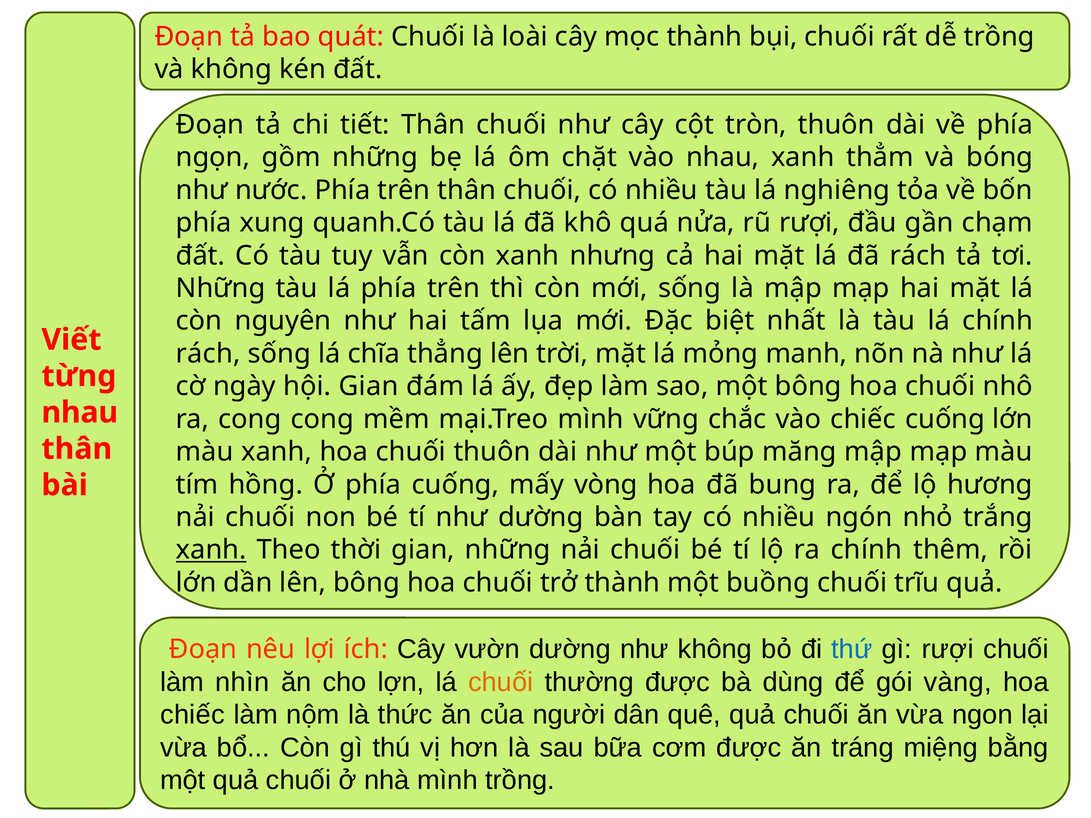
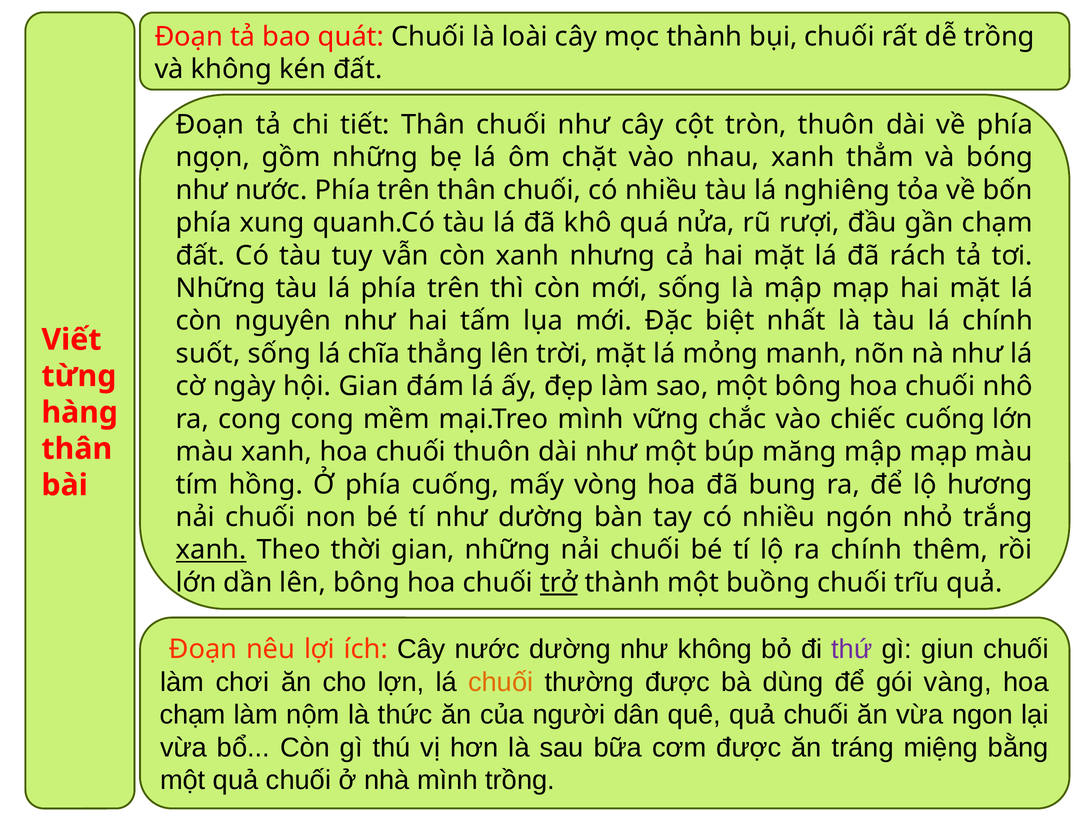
rách at (208, 354): rách -> suốt
nhau at (80, 413): nhau -> hàng
trở underline: none -> present
Cây vườn: vườn -> nước
thứ colour: blue -> purple
gì rượi: rượi -> giun
nhìn: nhìn -> chơi
chiếc at (192, 715): chiếc -> chạm
